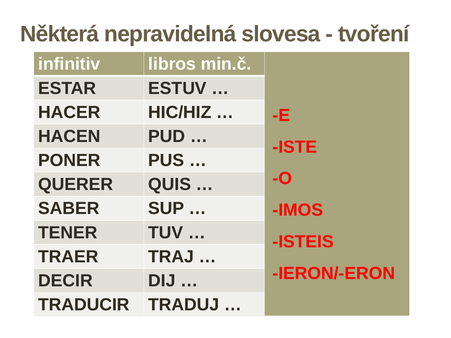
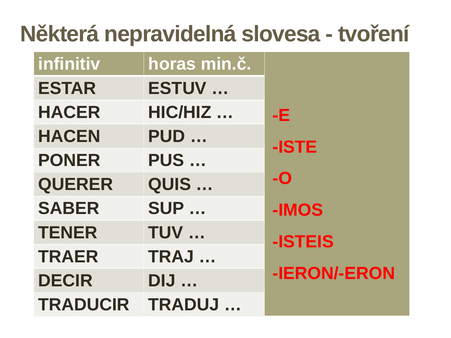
libros: libros -> horas
